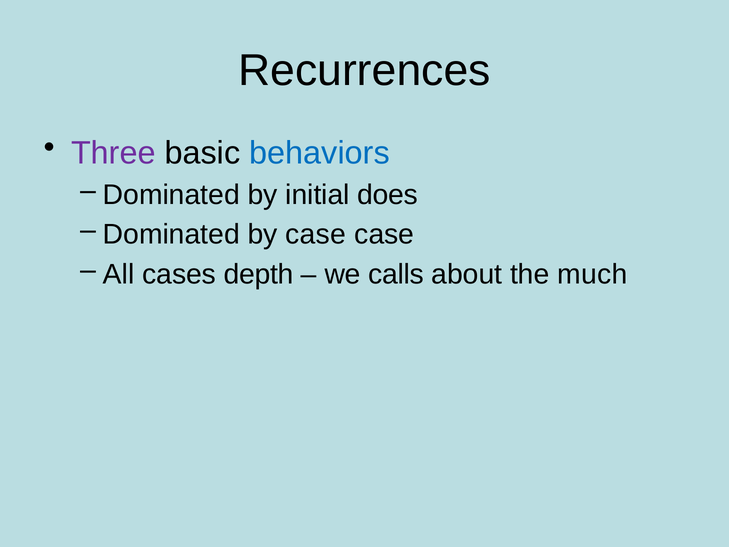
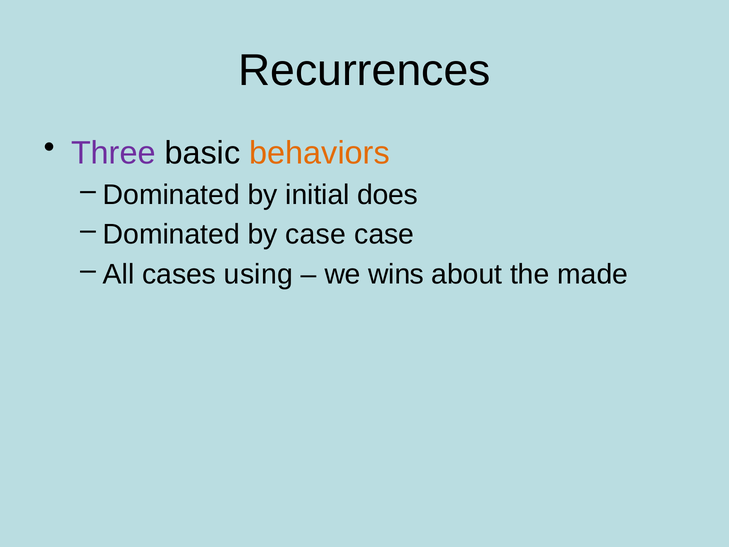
behaviors colour: blue -> orange
depth: depth -> using
calls: calls -> wins
much: much -> made
